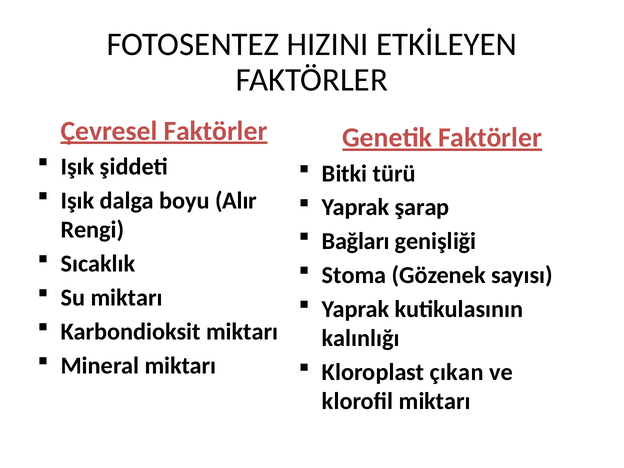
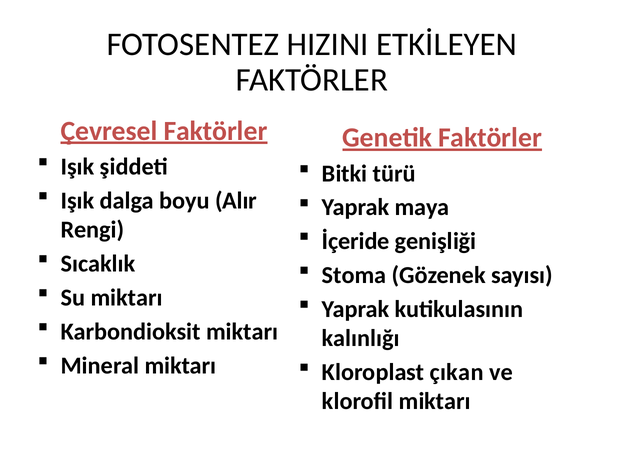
şarap: şarap -> maya
Bağları: Bağları -> İçeride
